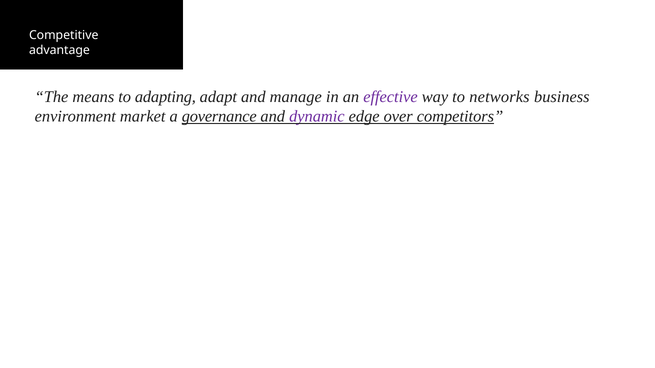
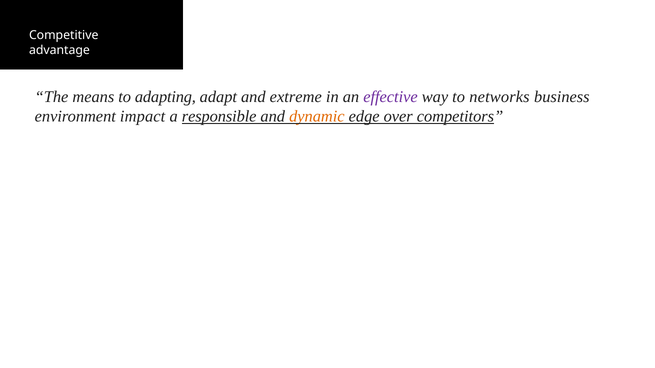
manage: manage -> extreme
market: market -> impact
governance: governance -> responsible
dynamic colour: purple -> orange
